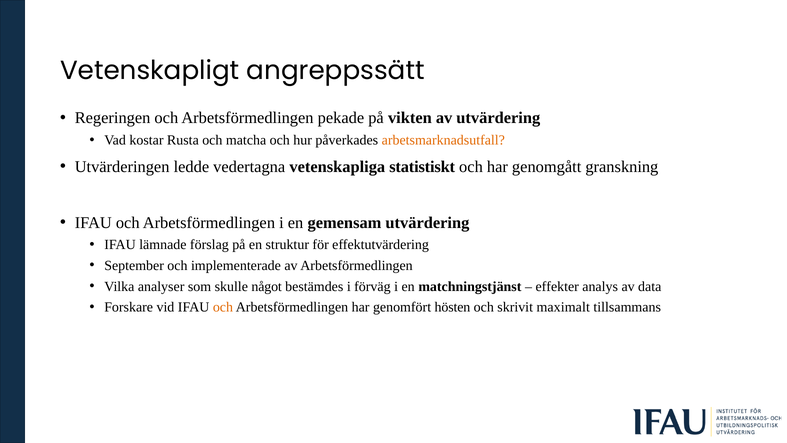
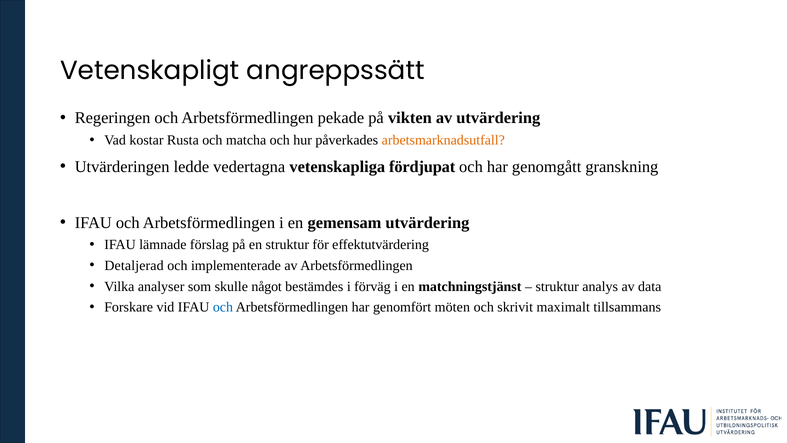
statistiskt: statistiskt -> fördjupat
September: September -> Detaljerad
effekter at (557, 286): effekter -> struktur
och at (223, 307) colour: orange -> blue
hösten: hösten -> möten
